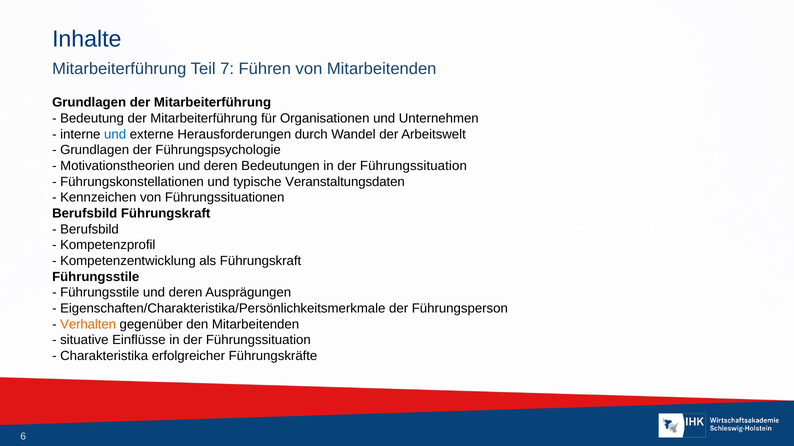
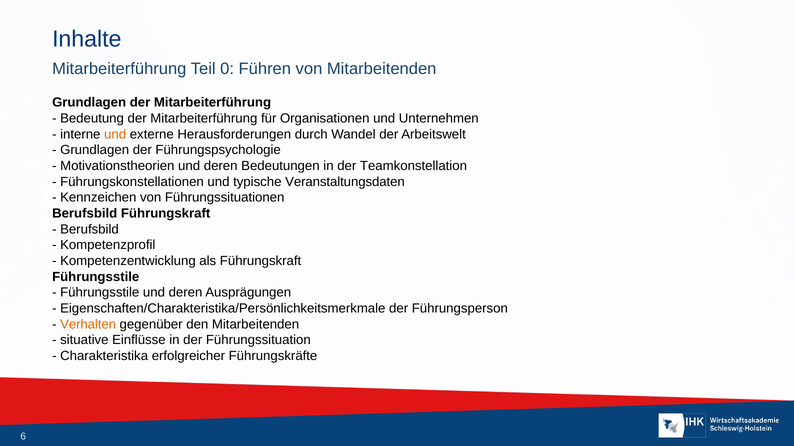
7: 7 -> 0
und at (115, 134) colour: blue -> orange
Bedeutungen in der Führungssituation: Führungssituation -> Teamkonstellation
